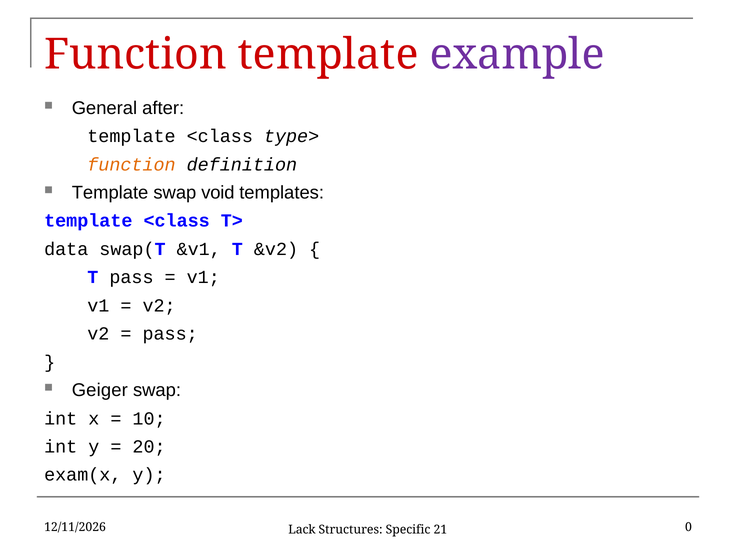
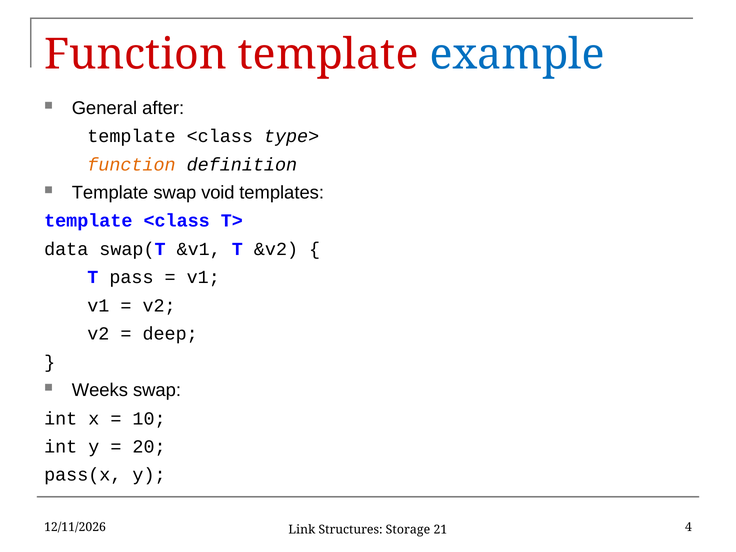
example colour: purple -> blue
pass at (170, 334): pass -> deep
Geiger: Geiger -> Weeks
exam(x: exam(x -> pass(x
0: 0 -> 4
Lack: Lack -> Link
Specific: Specific -> Storage
